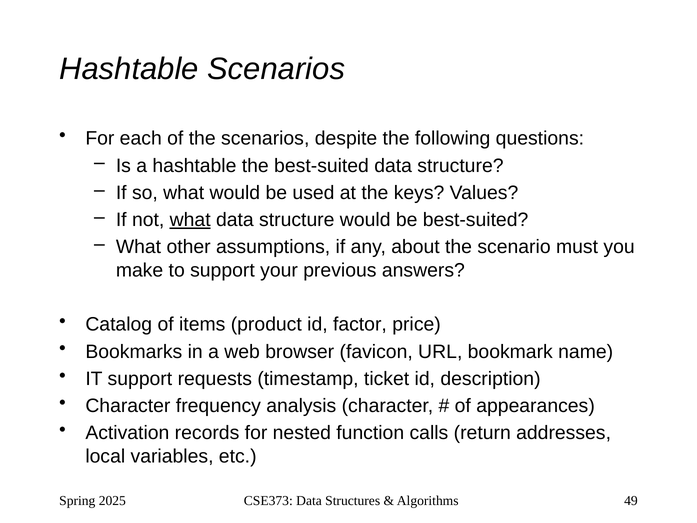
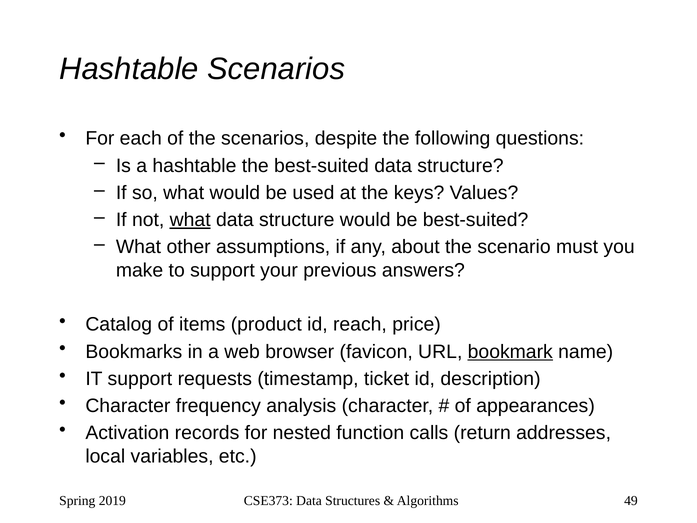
factor: factor -> reach
bookmark underline: none -> present
2025: 2025 -> 2019
